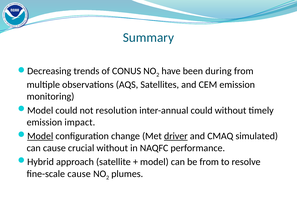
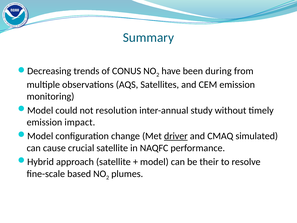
inter-annual could: could -> study
Model at (40, 136) underline: present -> none
crucial without: without -> satellite
be from: from -> their
fine-scale cause: cause -> based
